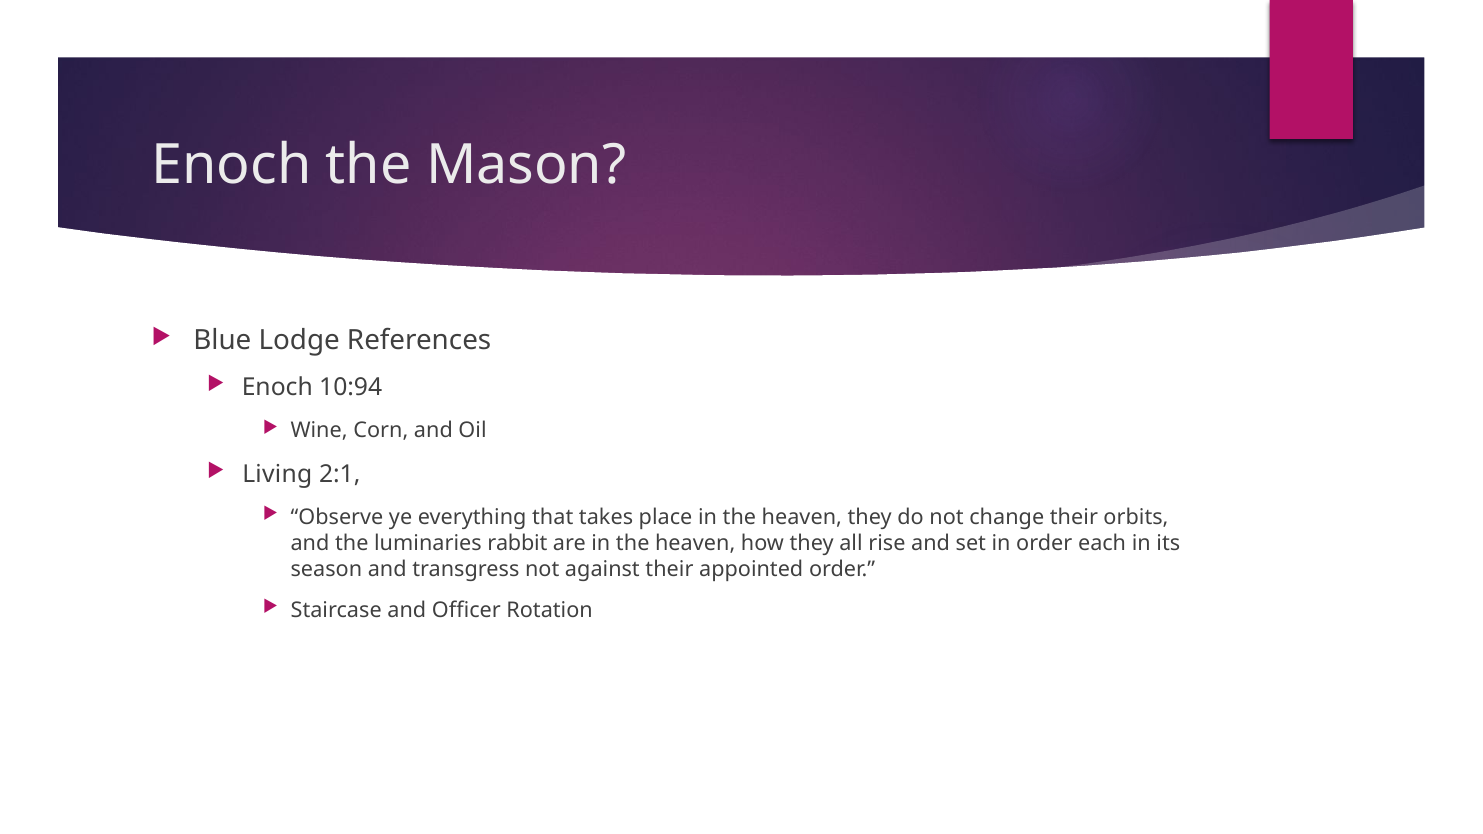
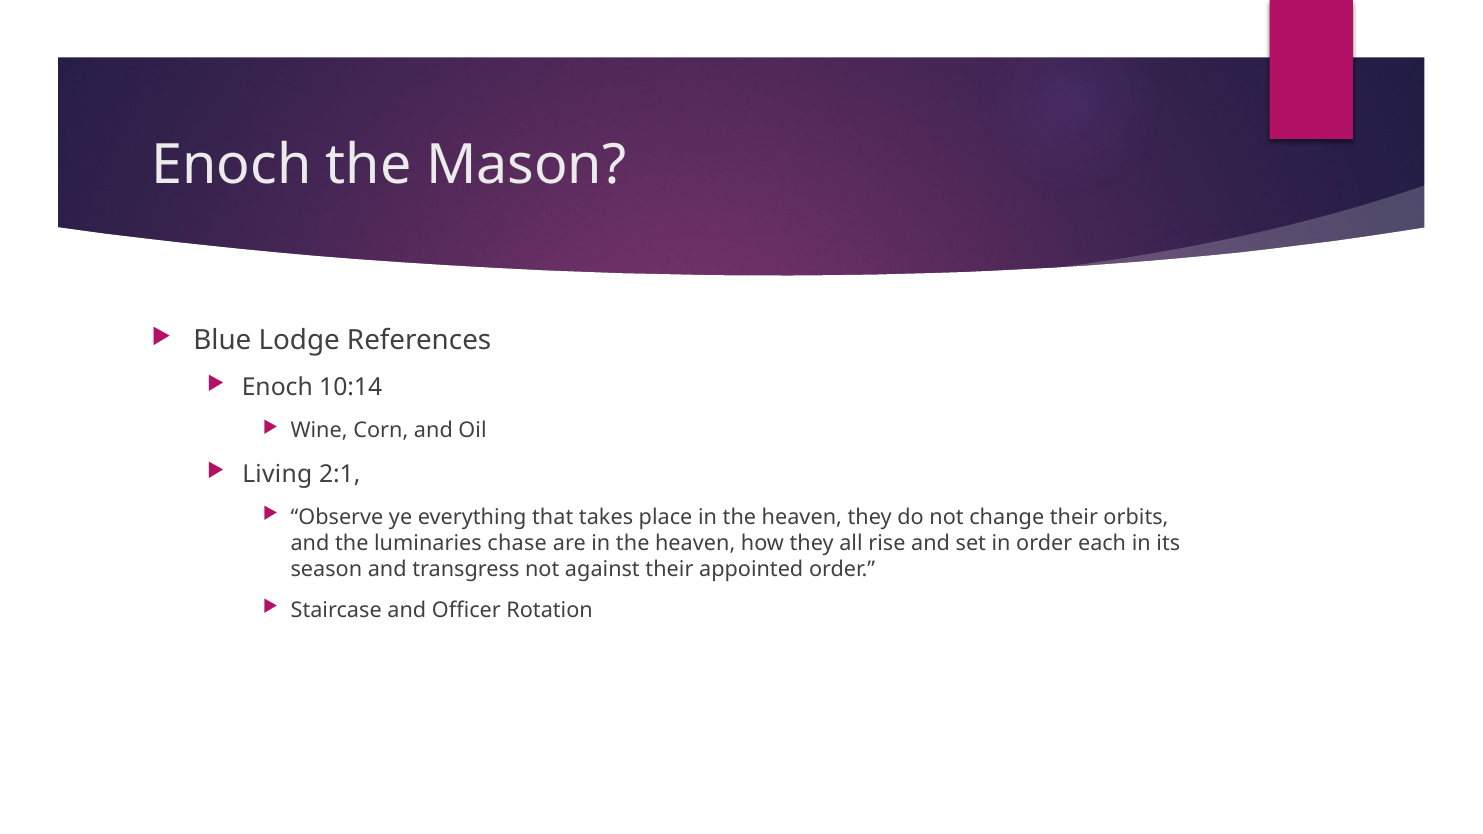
10:94: 10:94 -> 10:14
rabbit: rabbit -> chase
